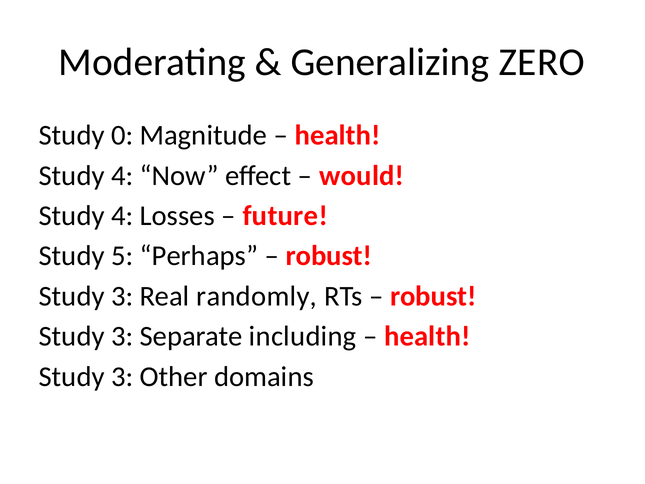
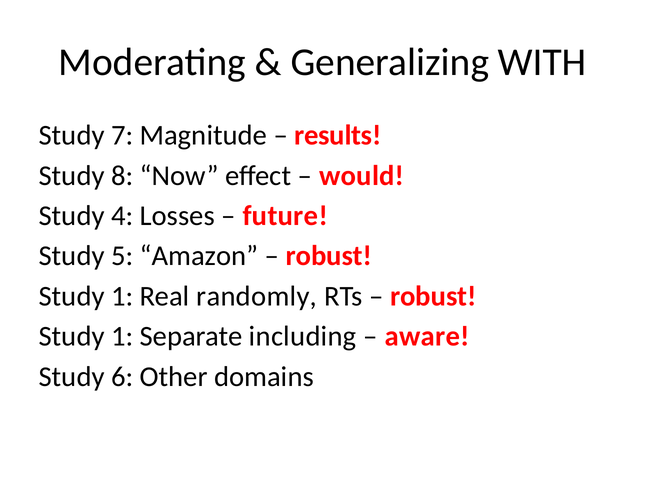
ZERO: ZERO -> WITH
0: 0 -> 7
health at (338, 135): health -> results
4 at (122, 176): 4 -> 8
Perhaps: Perhaps -> Amazon
3 at (122, 296): 3 -> 1
3 at (122, 336): 3 -> 1
health at (427, 336): health -> aware
3 at (122, 376): 3 -> 6
